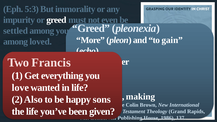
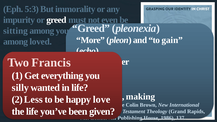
settled: settled -> sitting
love: love -> silly
Also: Also -> Less
sons: sons -> love
